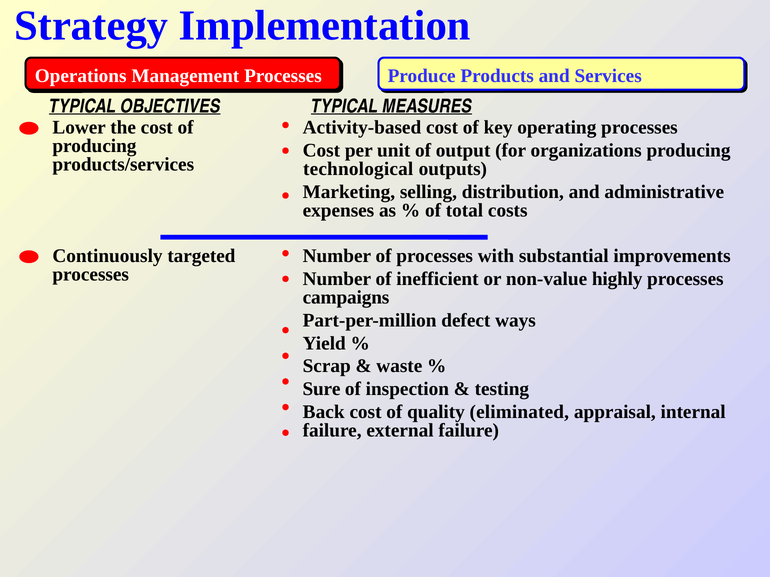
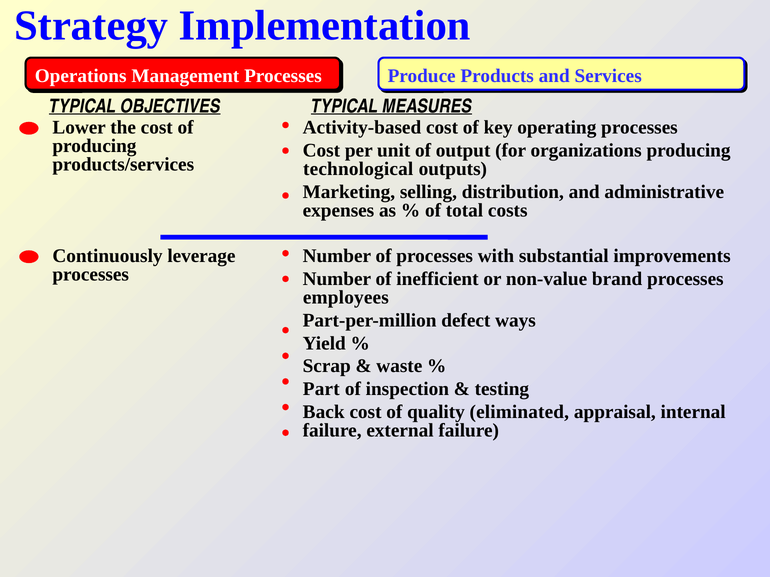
targeted: targeted -> leverage
highly: highly -> brand
campaigns: campaigns -> employees
Sure: Sure -> Part
